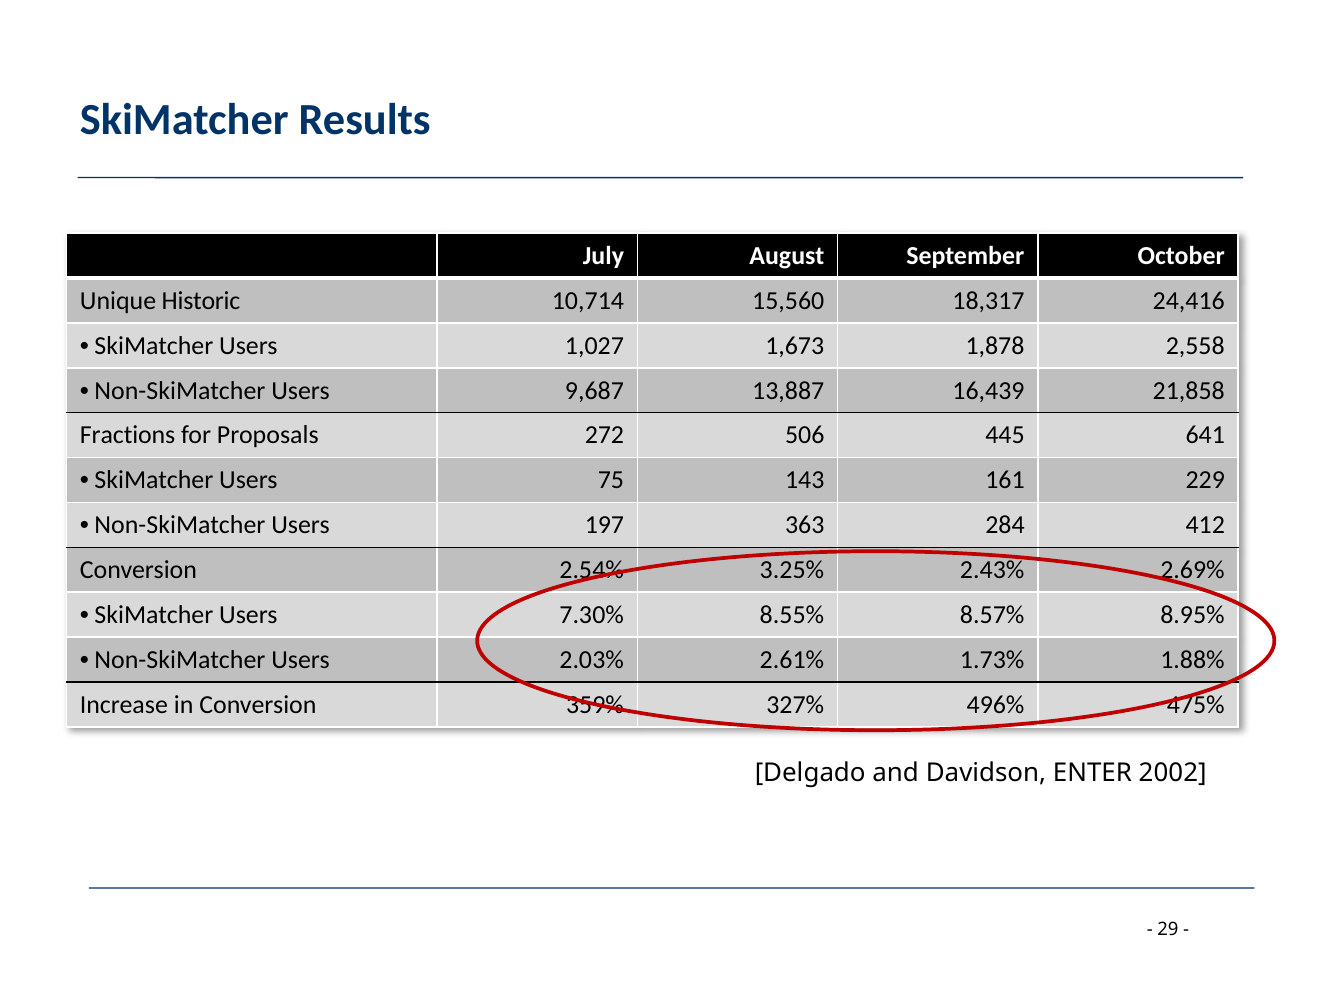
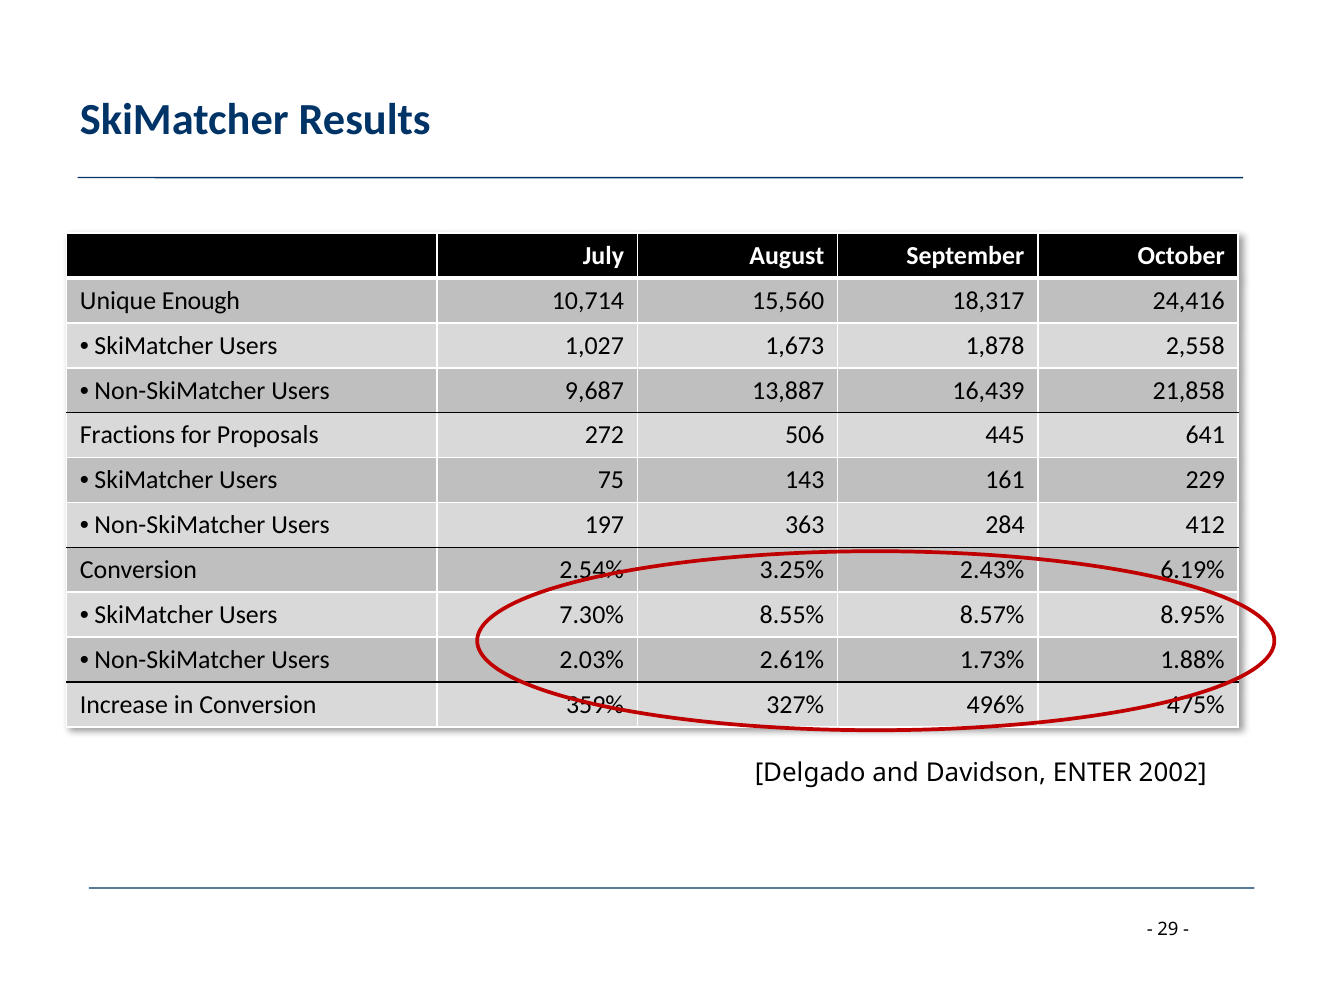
Historic: Historic -> Enough
2.69%: 2.69% -> 6.19%
